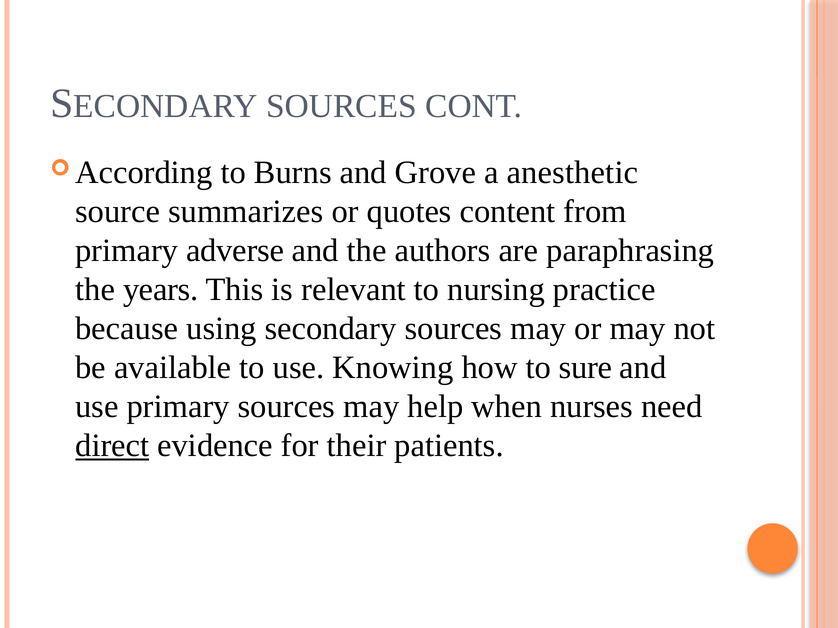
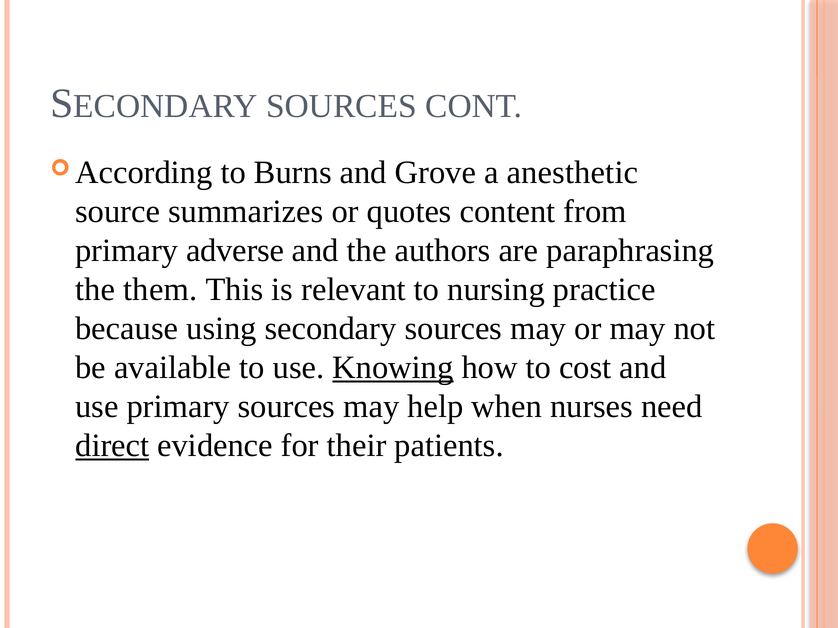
years: years -> them
Knowing underline: none -> present
sure: sure -> cost
